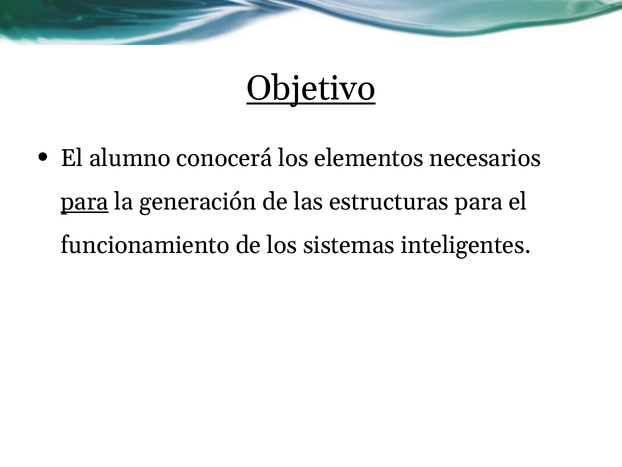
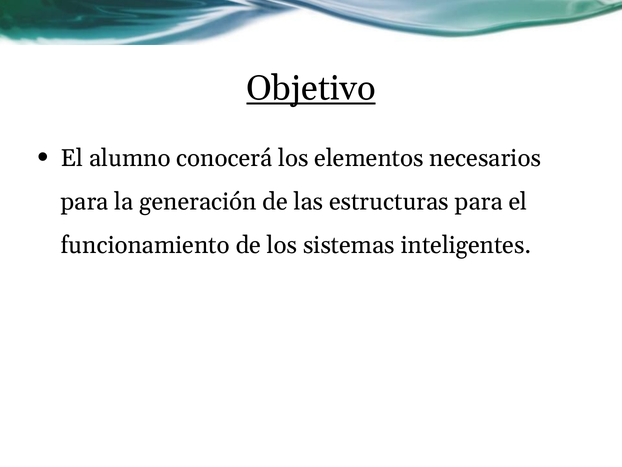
para at (85, 202) underline: present -> none
